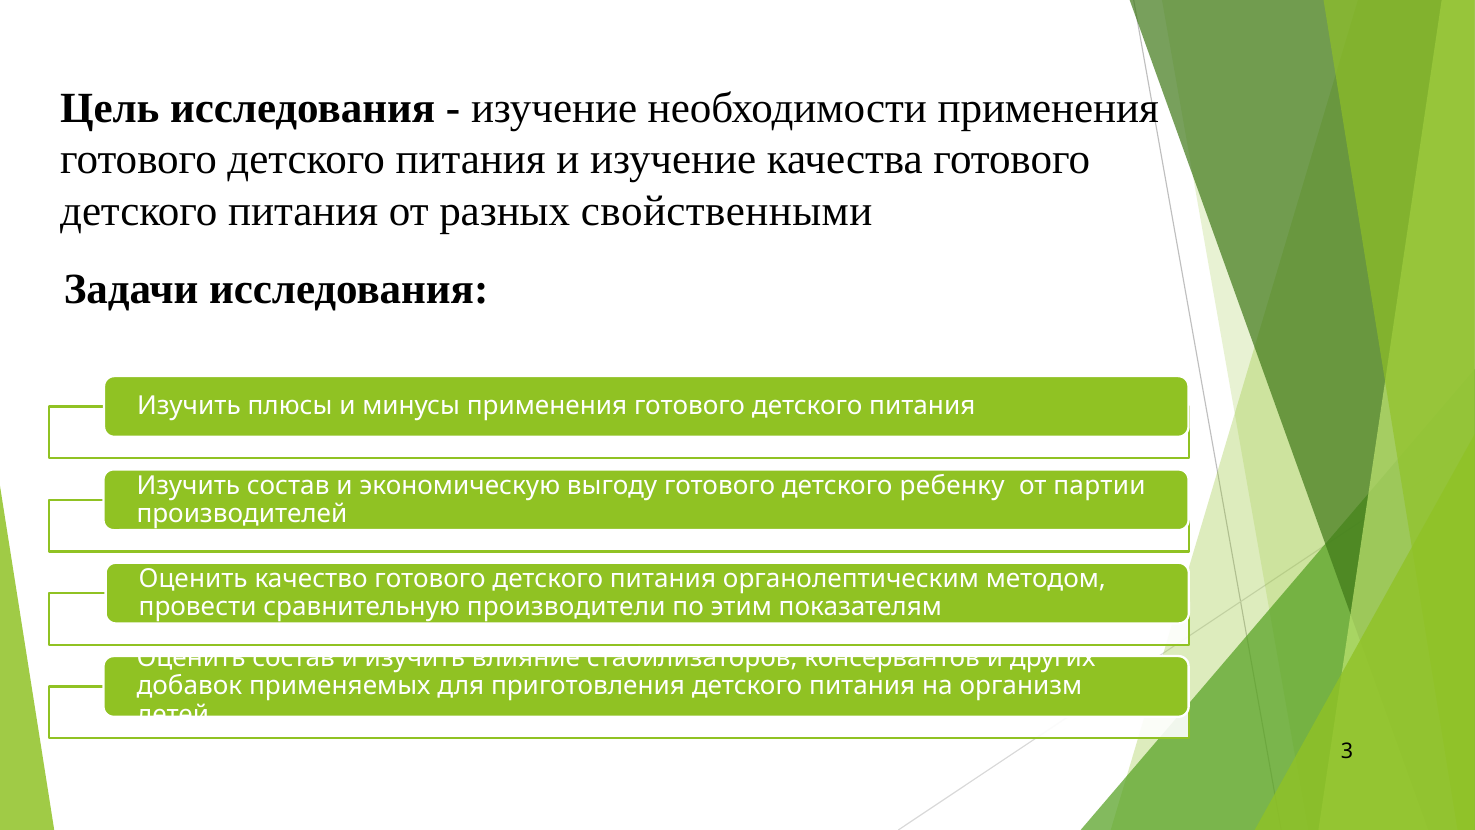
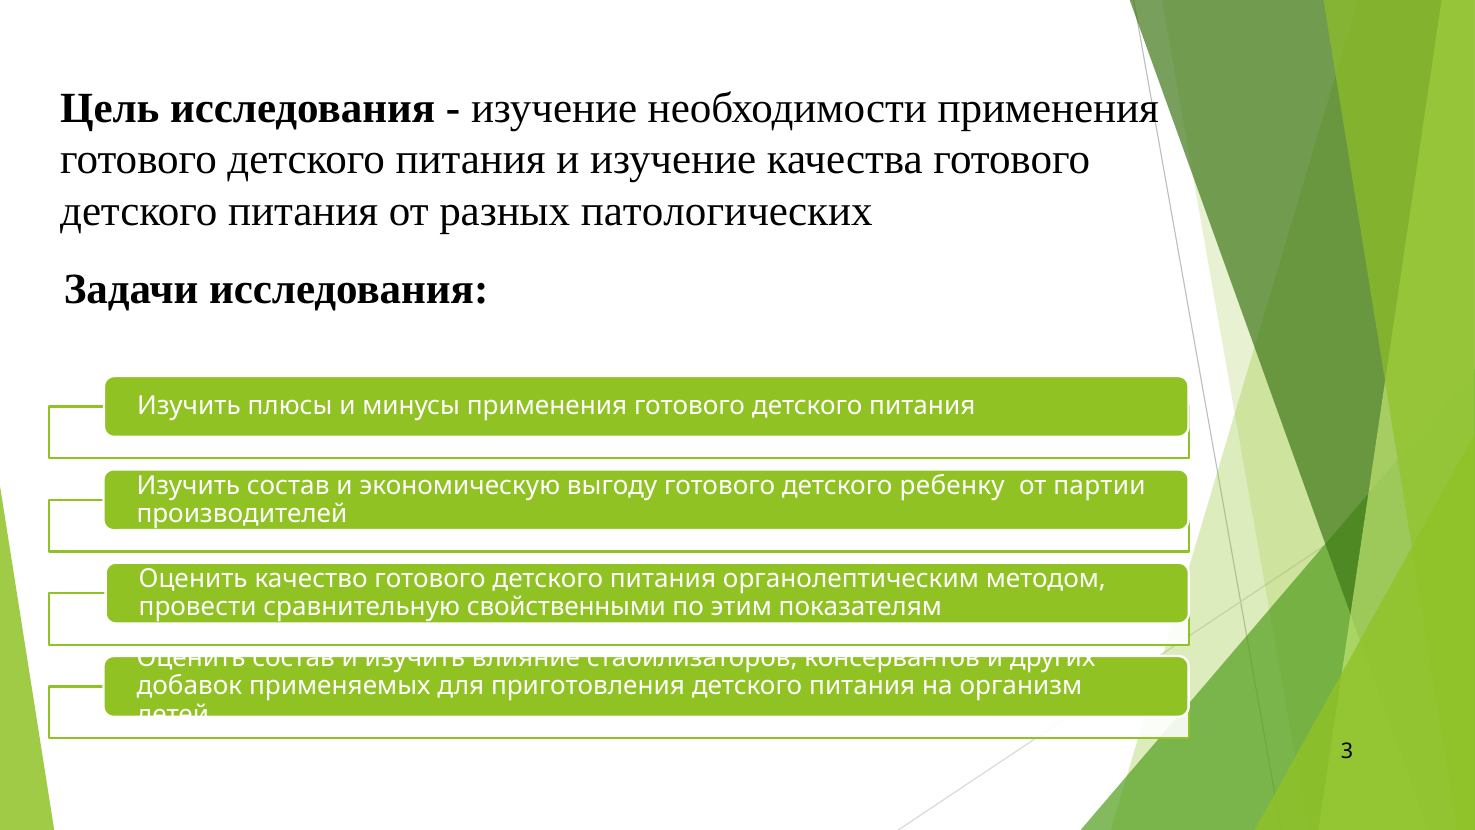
свойственными: свойственными -> патологических
производители: производители -> свойственными
